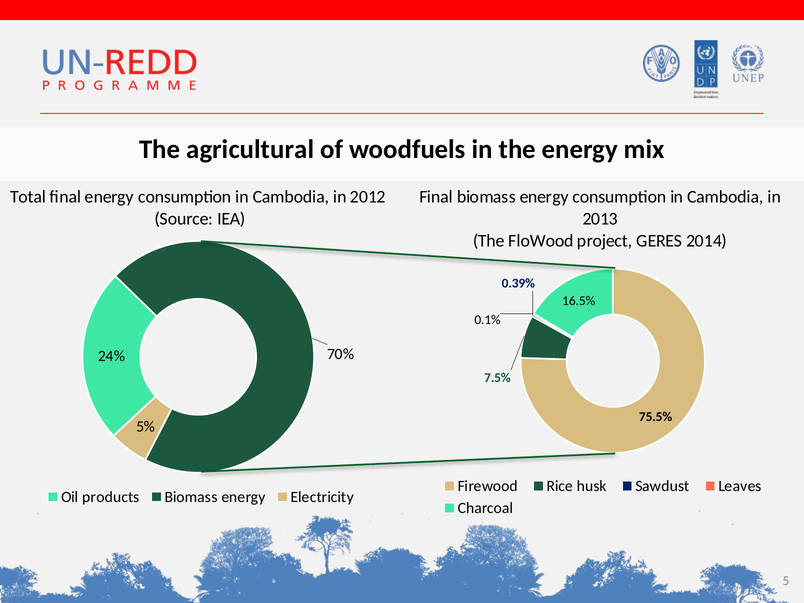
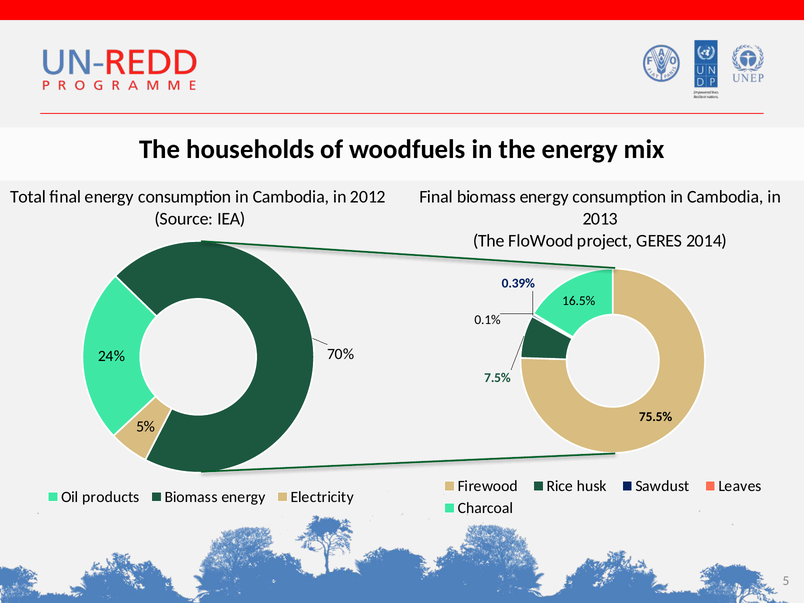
agricultural: agricultural -> households
